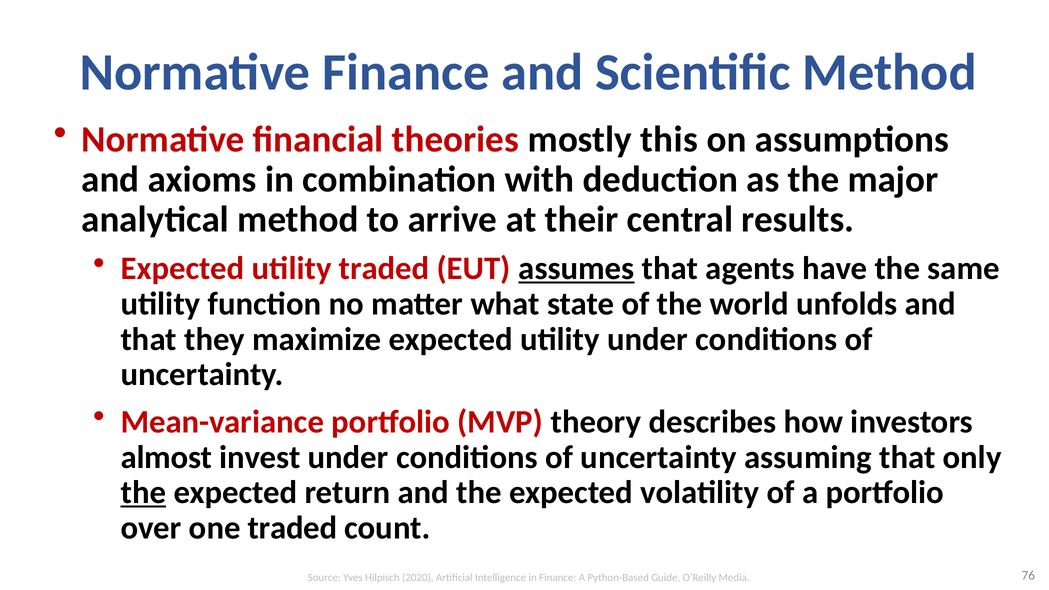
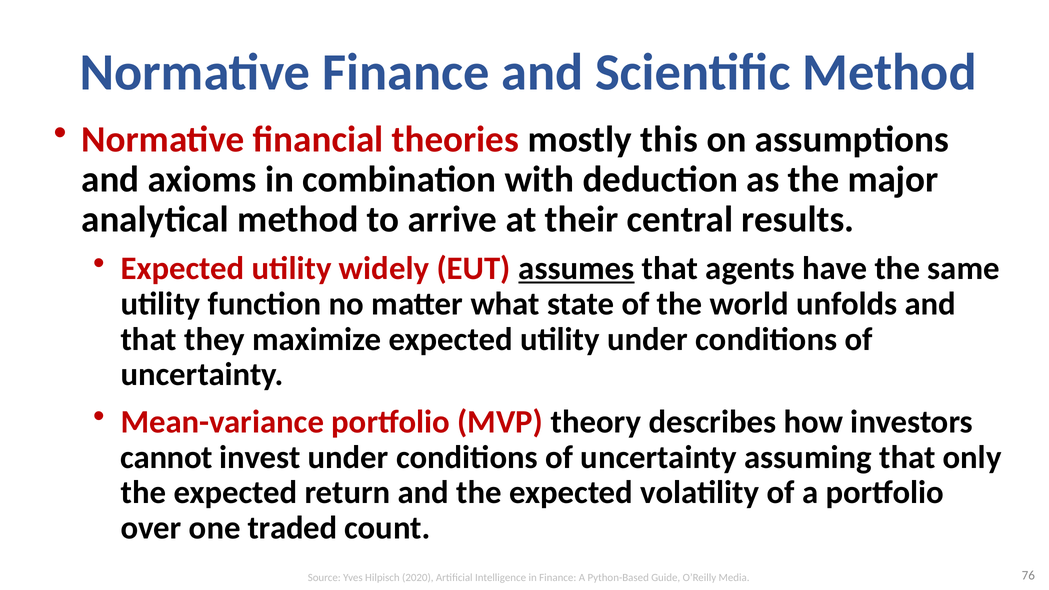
utility traded: traded -> widely
almost: almost -> cannot
the at (143, 493) underline: present -> none
